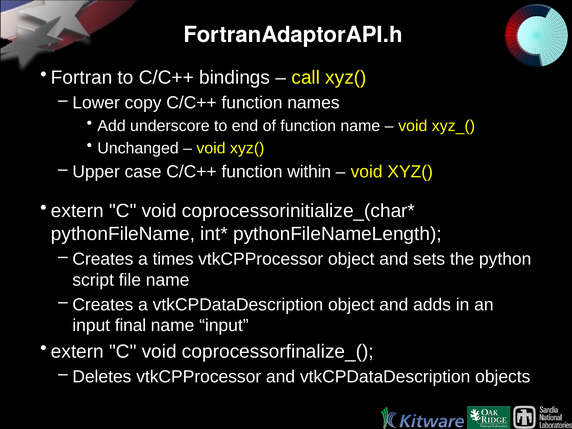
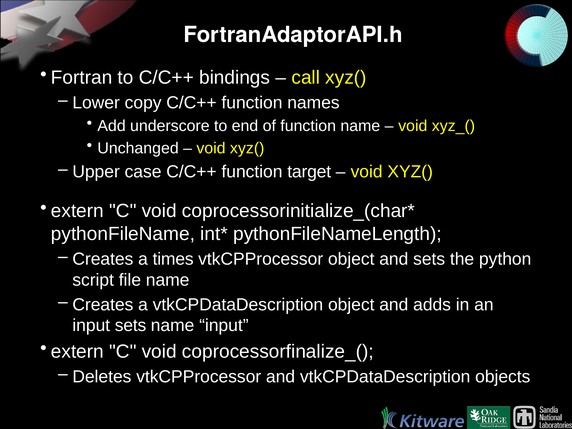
within: within -> target
input final: final -> sets
